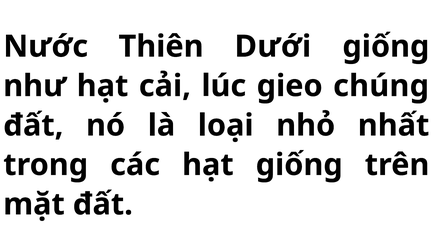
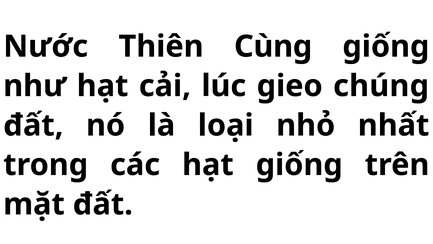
Dưới: Dưới -> Cùng
